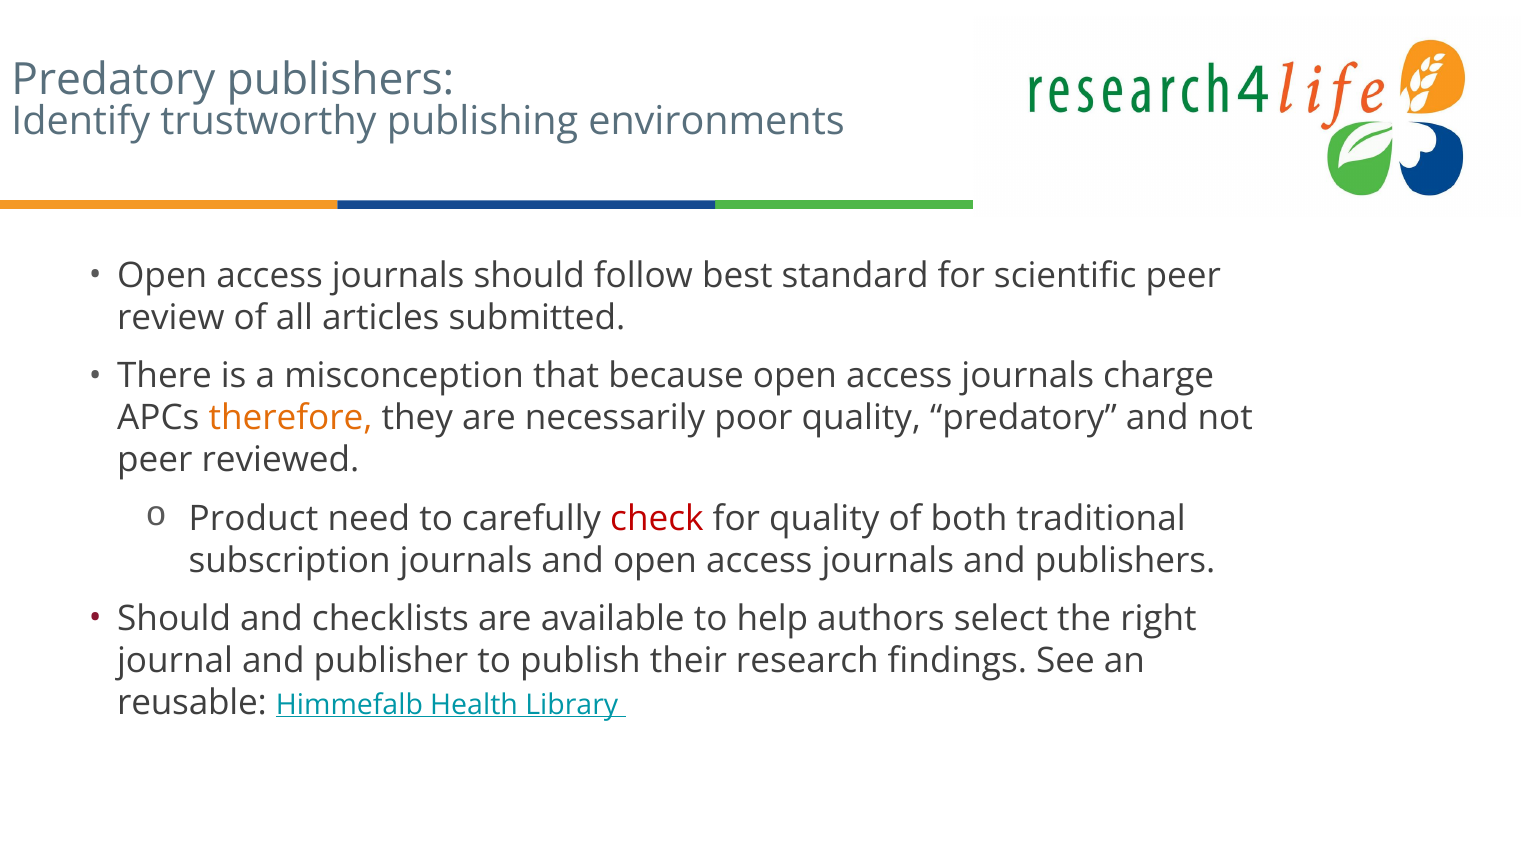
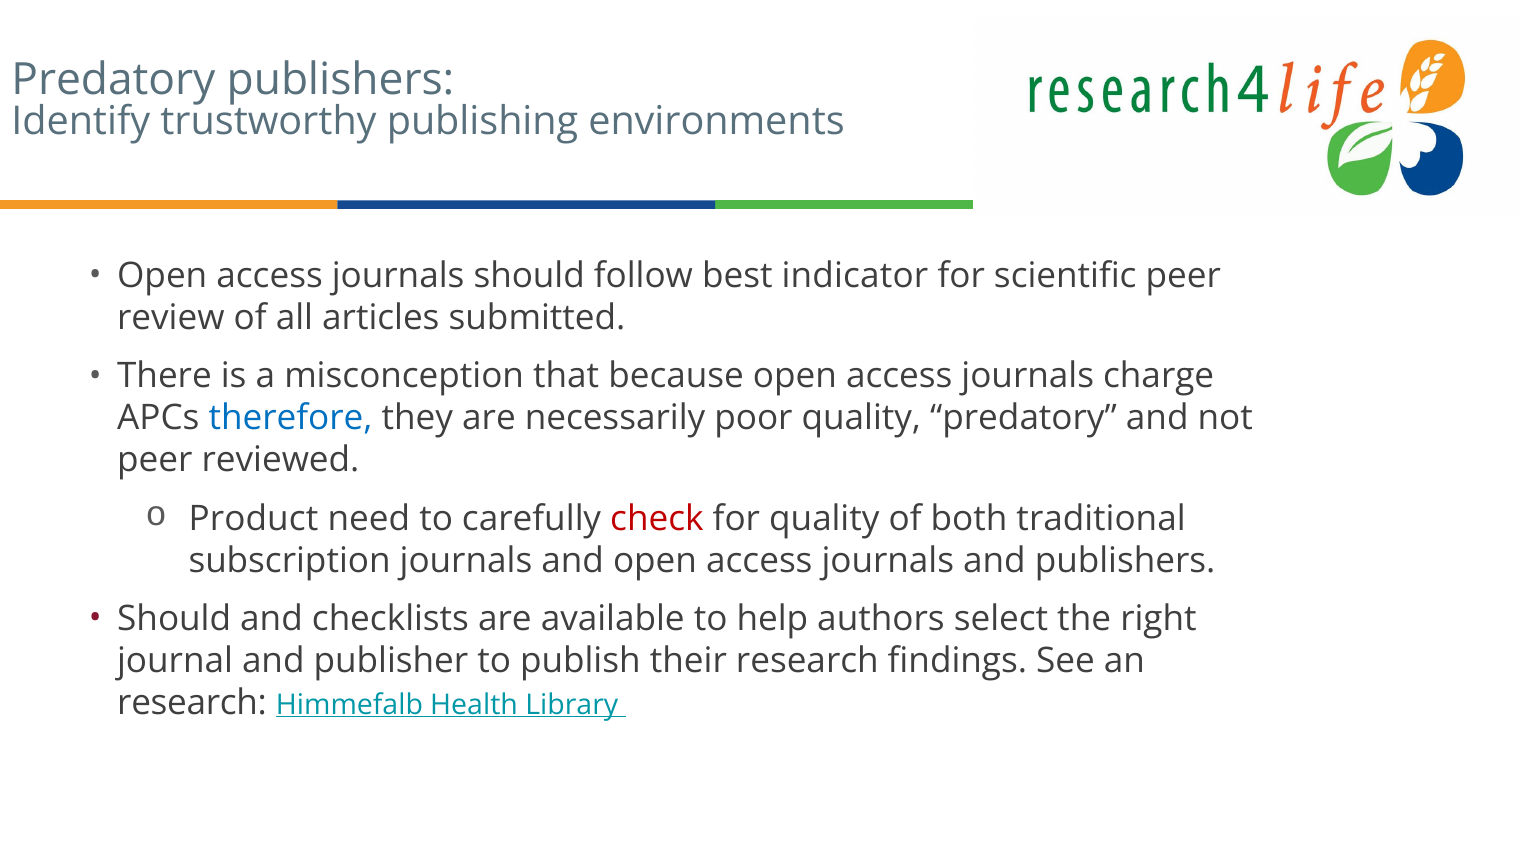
standard: standard -> indicator
therefore colour: orange -> blue
reusable at (192, 703): reusable -> research
